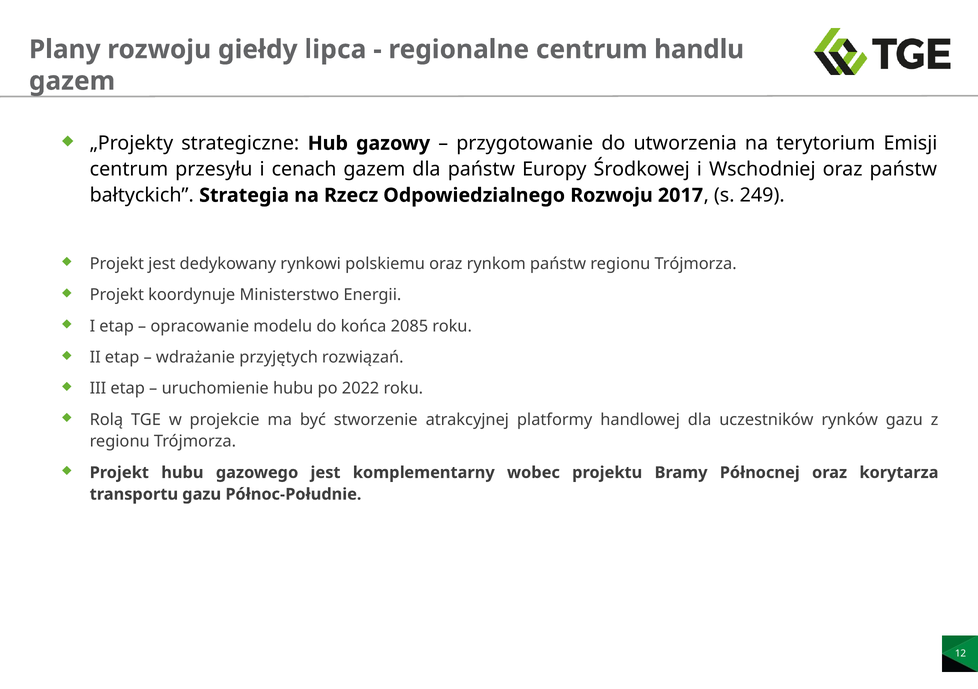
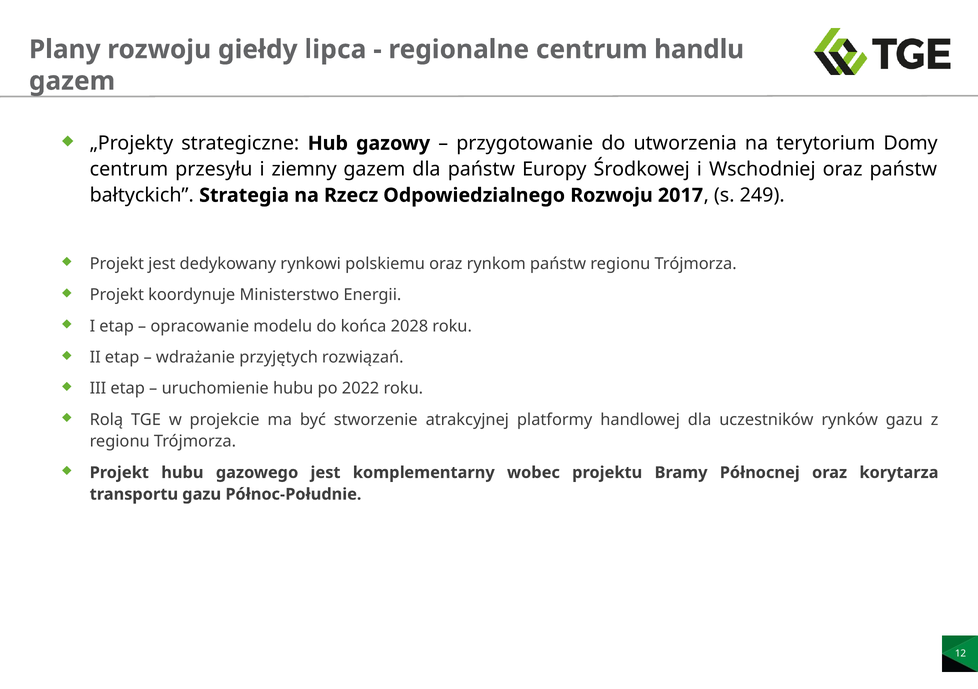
Emisji: Emisji -> Domy
cenach: cenach -> ziemny
2085: 2085 -> 2028
